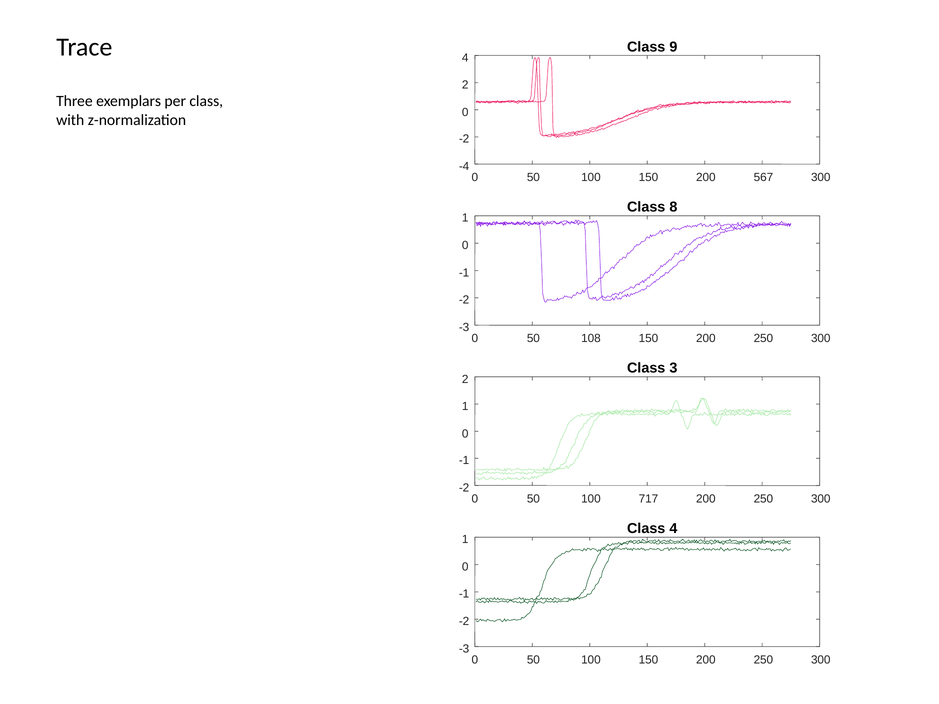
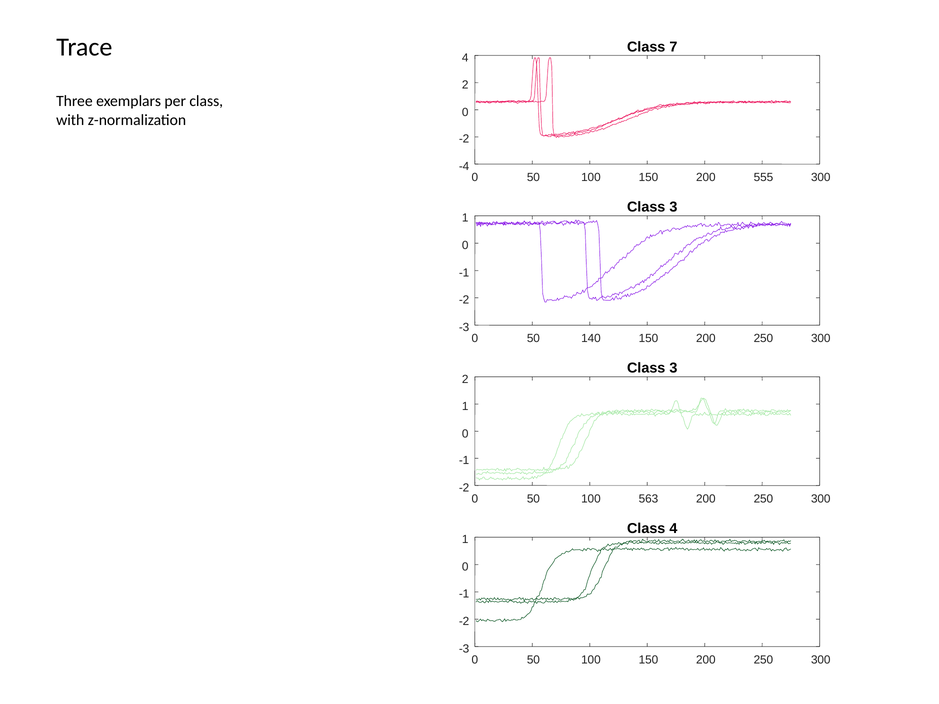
9: 9 -> 7
567: 567 -> 555
8 at (673, 207): 8 -> 3
108: 108 -> 140
717: 717 -> 563
